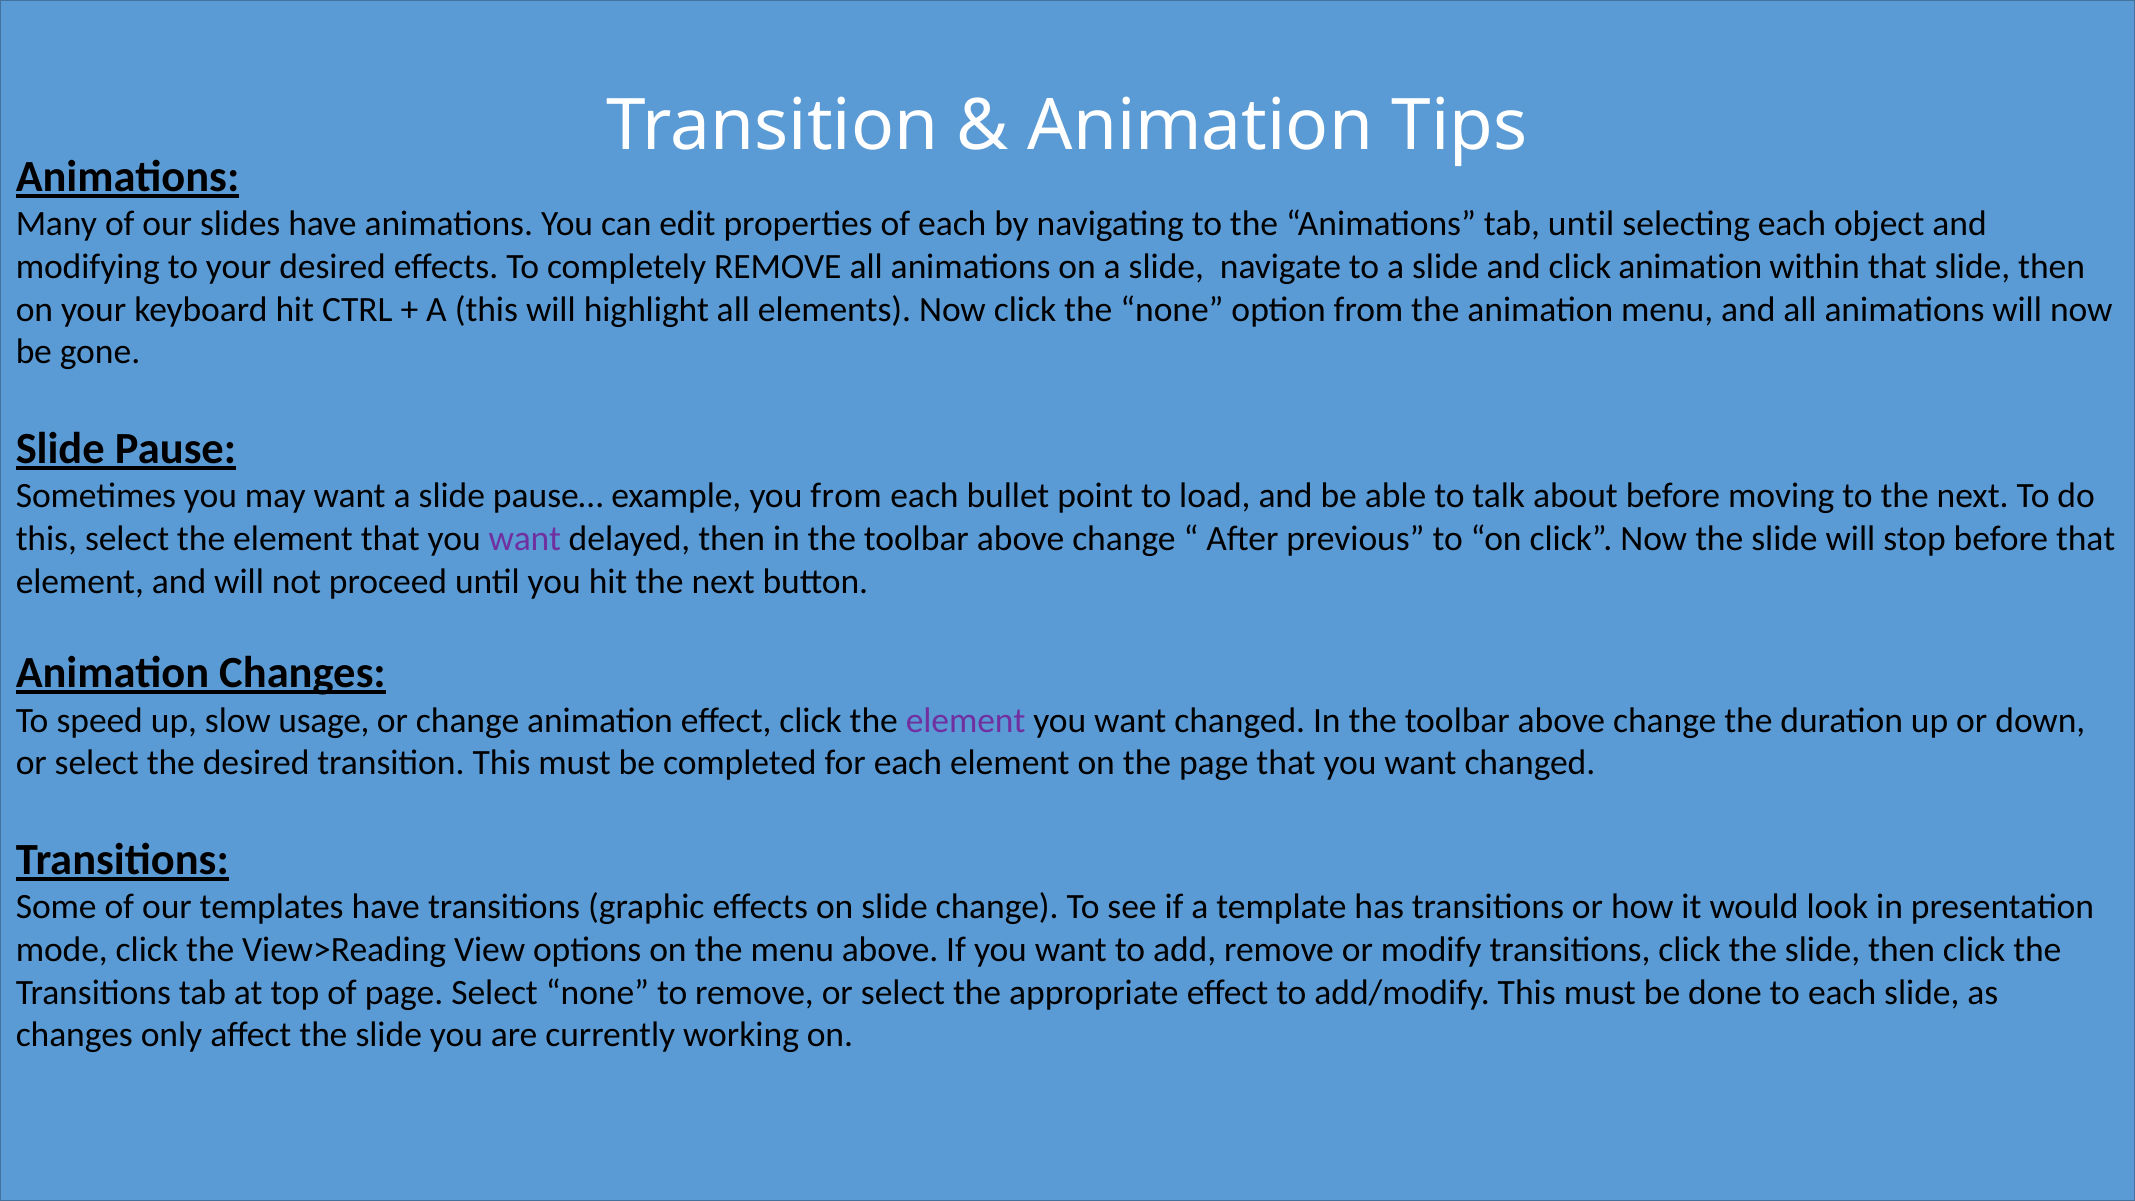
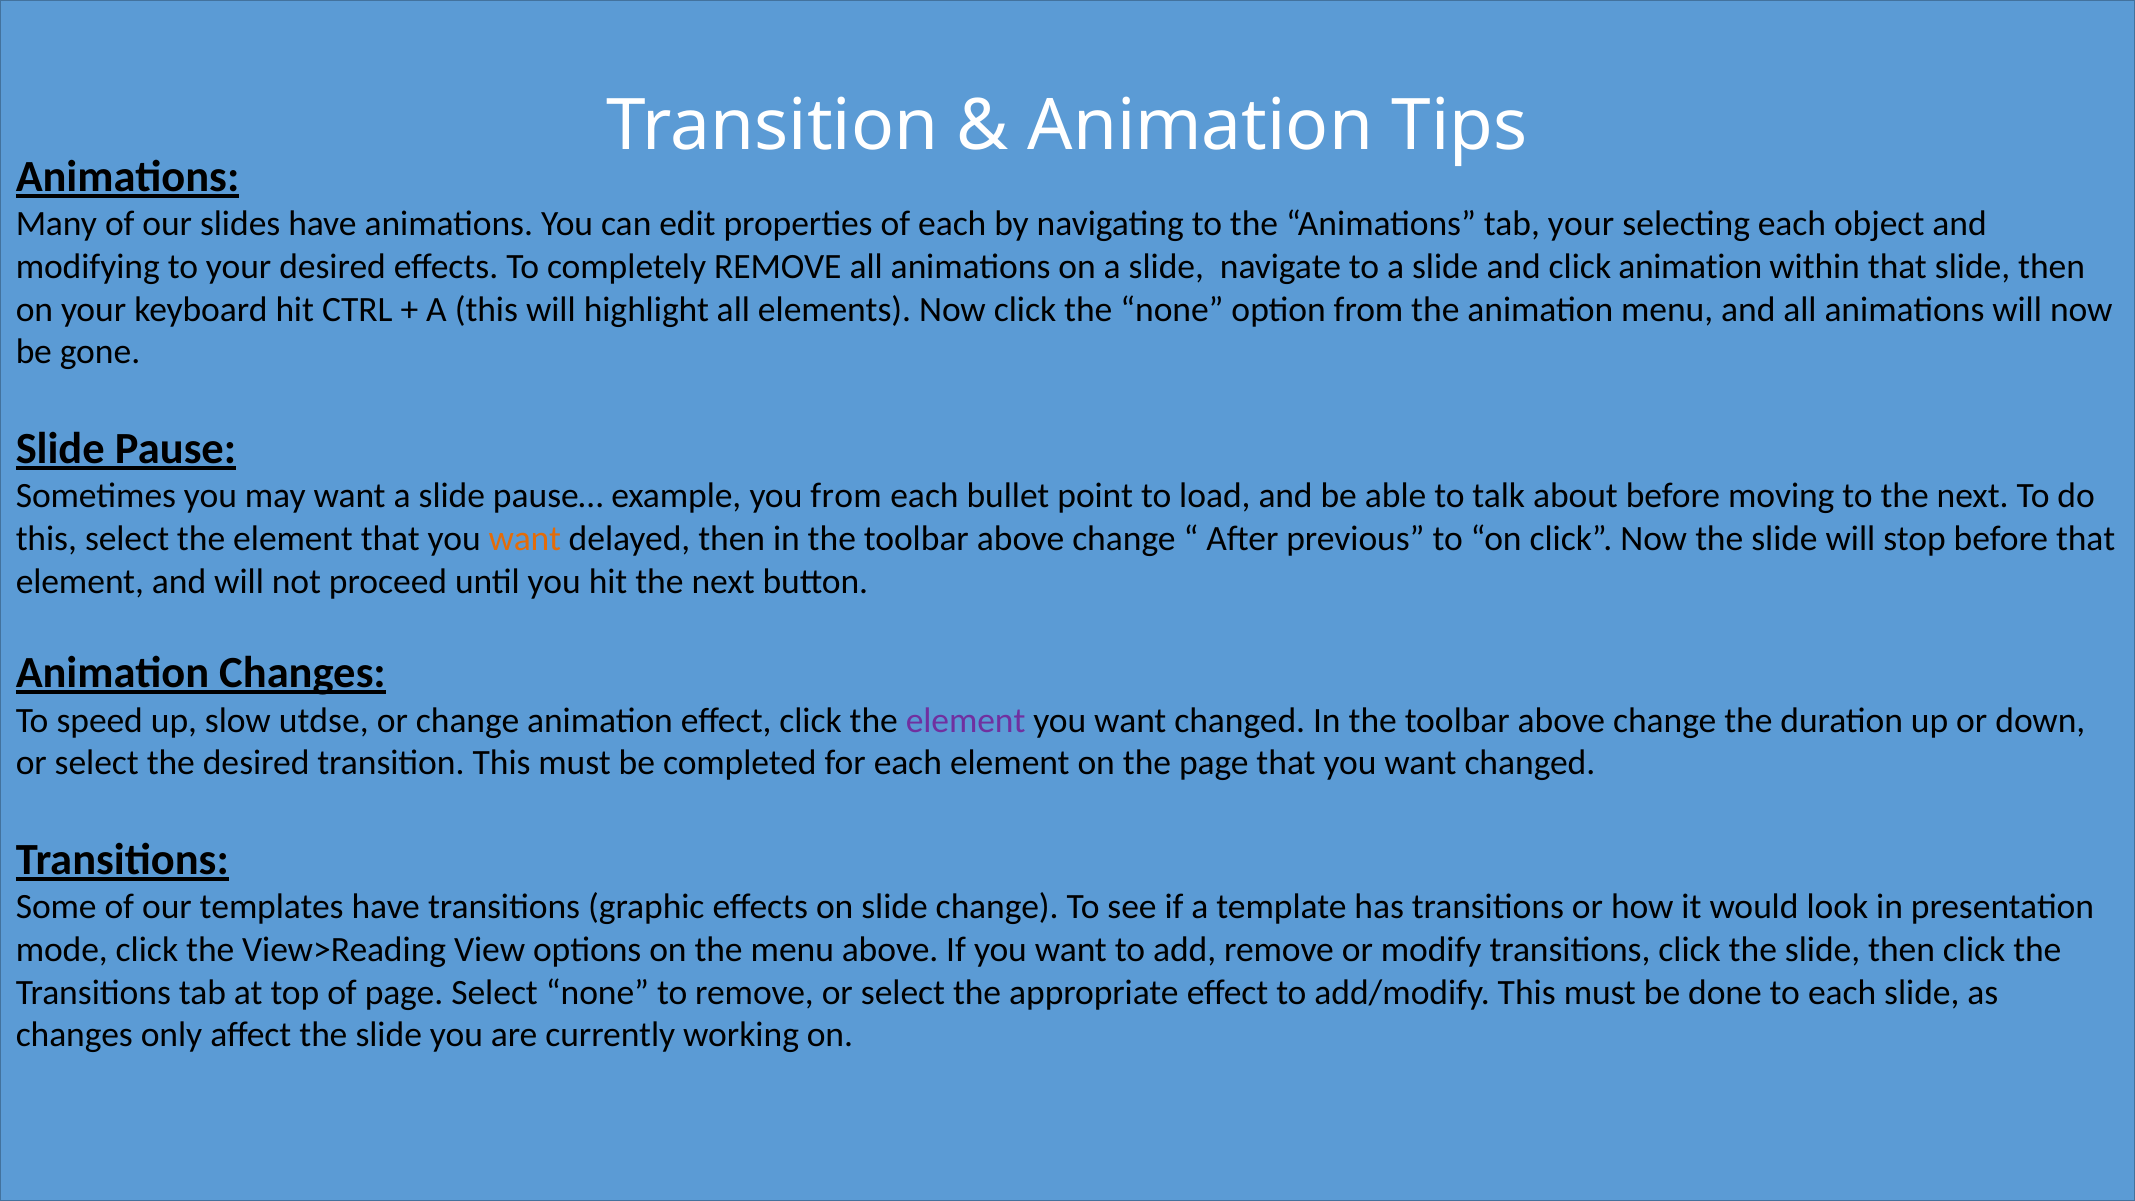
tab until: until -> your
want at (525, 539) colour: purple -> orange
usage: usage -> utdse
